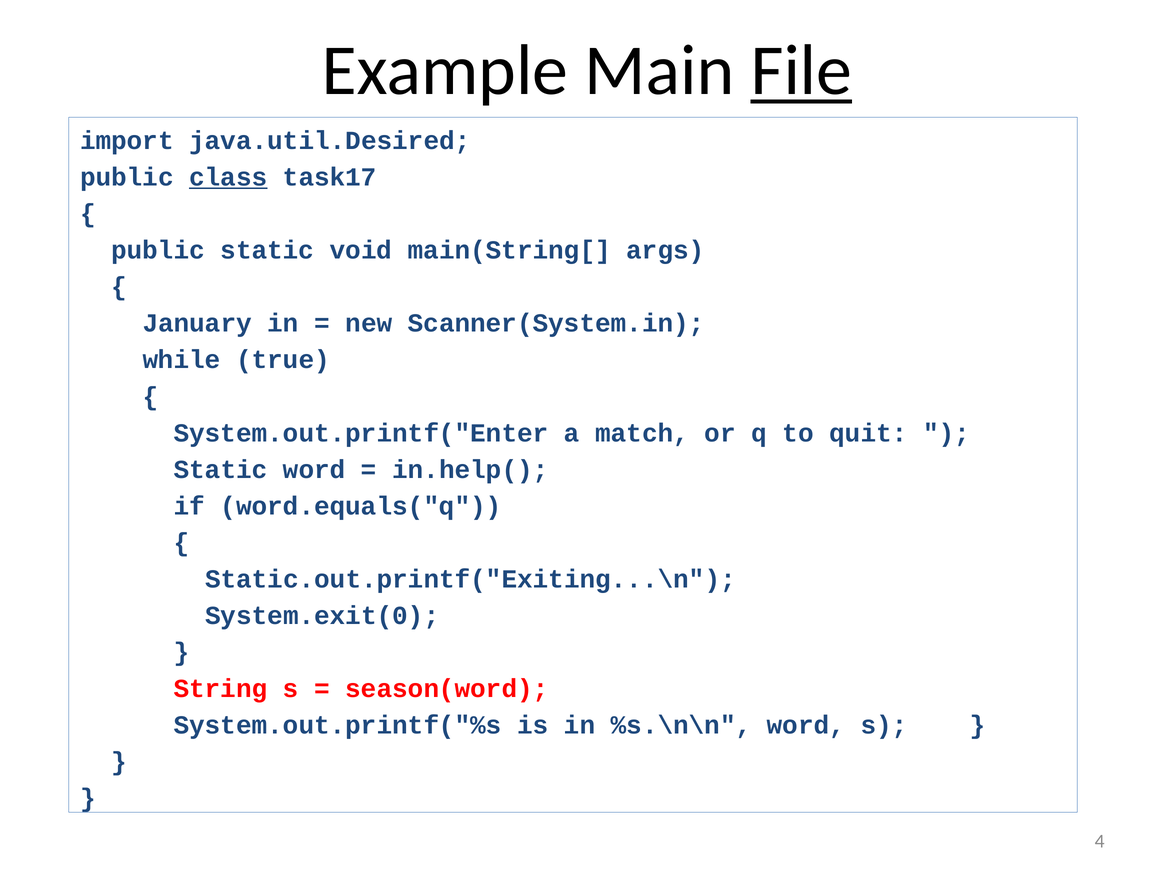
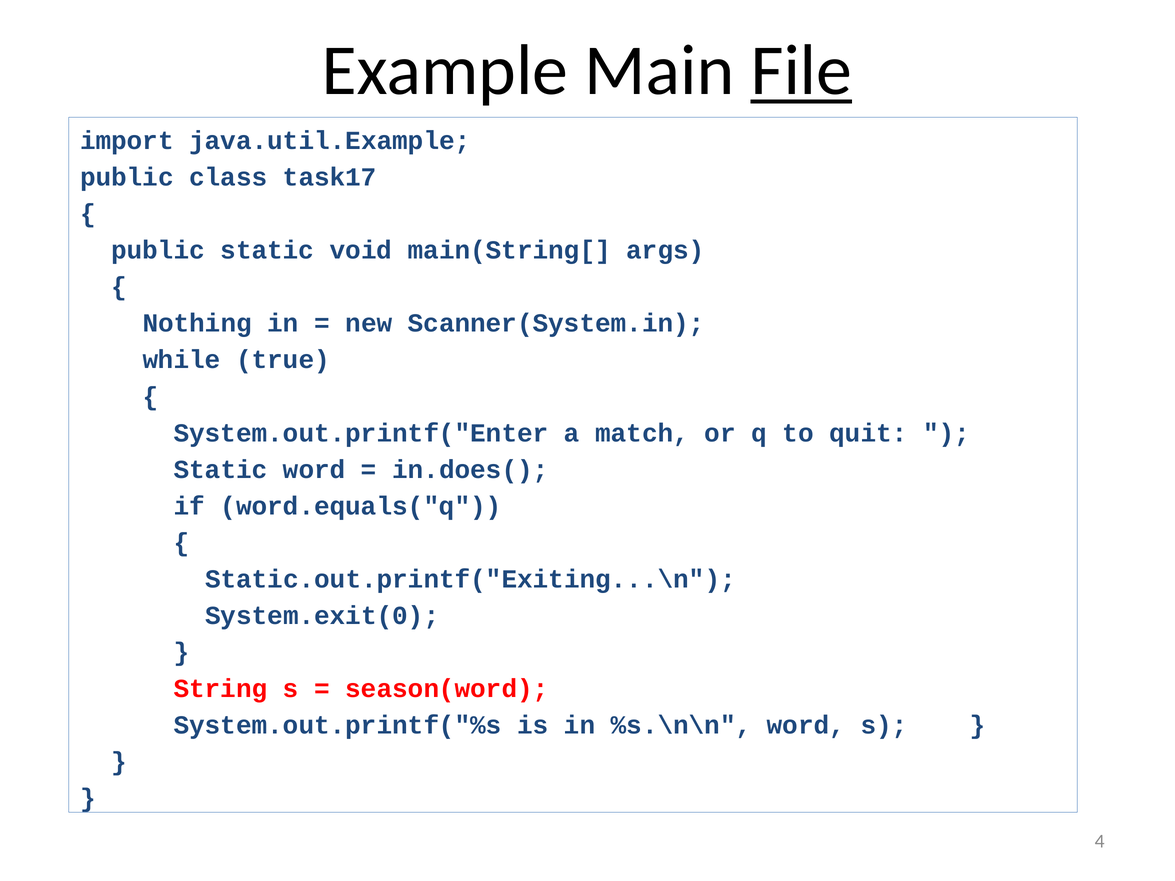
java.util.Desired: java.util.Desired -> java.util.Example
class underline: present -> none
January: January -> Nothing
in.help(: in.help( -> in.does(
